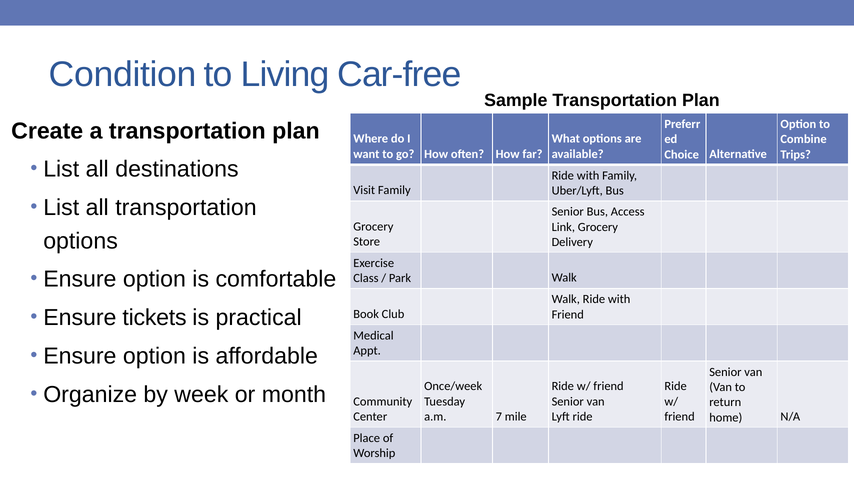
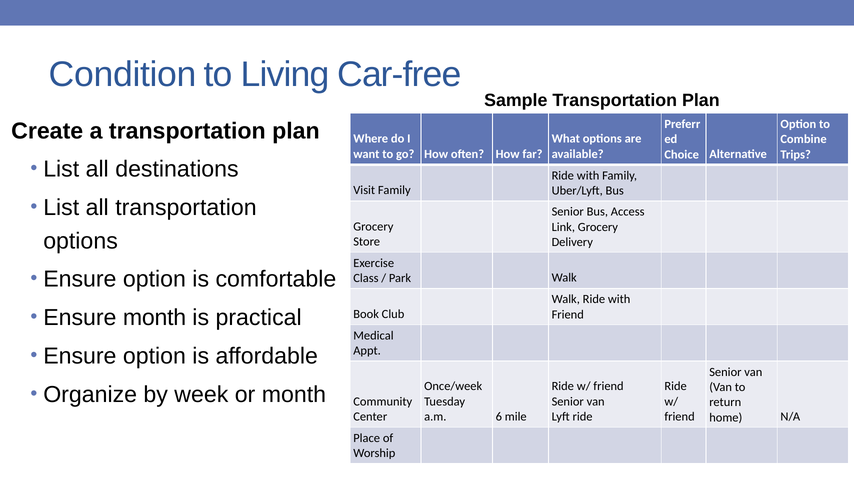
Ensure tickets: tickets -> month
7: 7 -> 6
